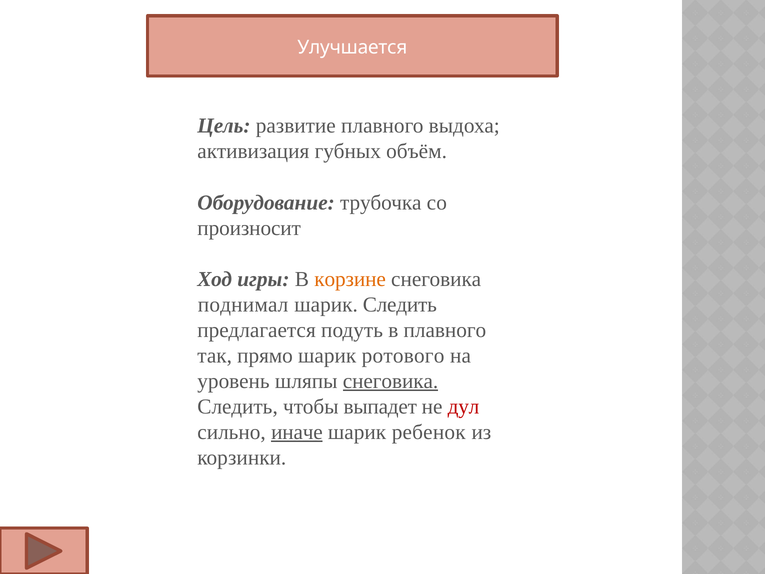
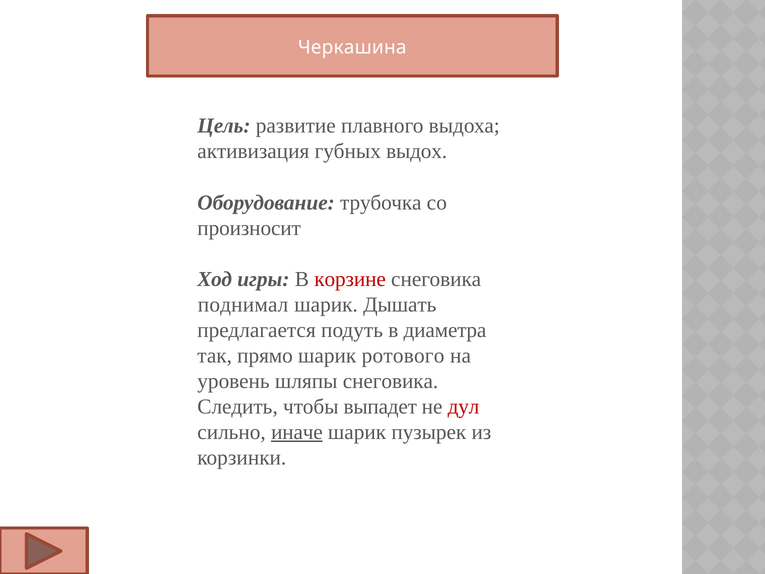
Улучшается: Улучшается -> Черкашина
объём: объём -> выдох
корзине colour: orange -> red
шарик Следить: Следить -> Дышать
в плавного: плавного -> диаметра
снеговика at (391, 381) underline: present -> none
ребенок: ребенок -> пузырек
